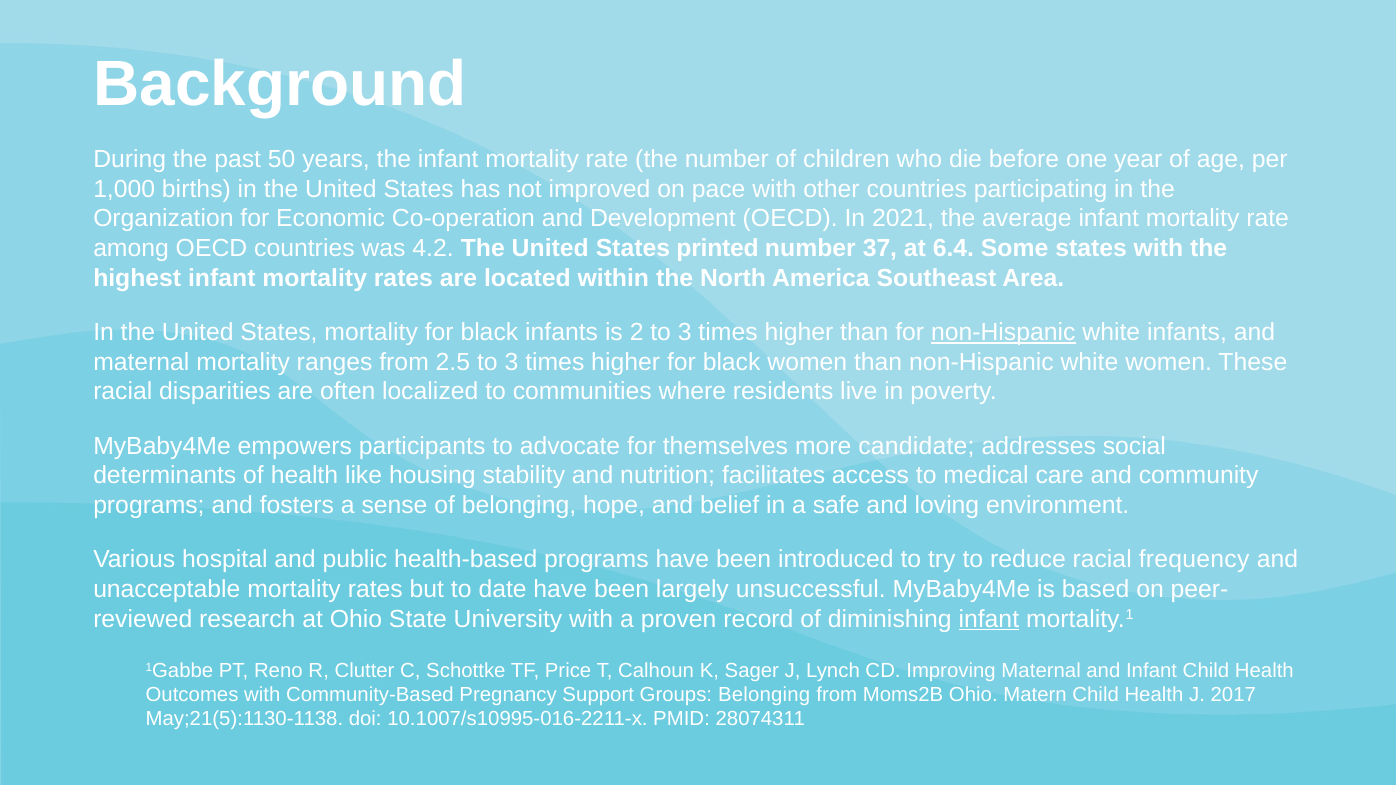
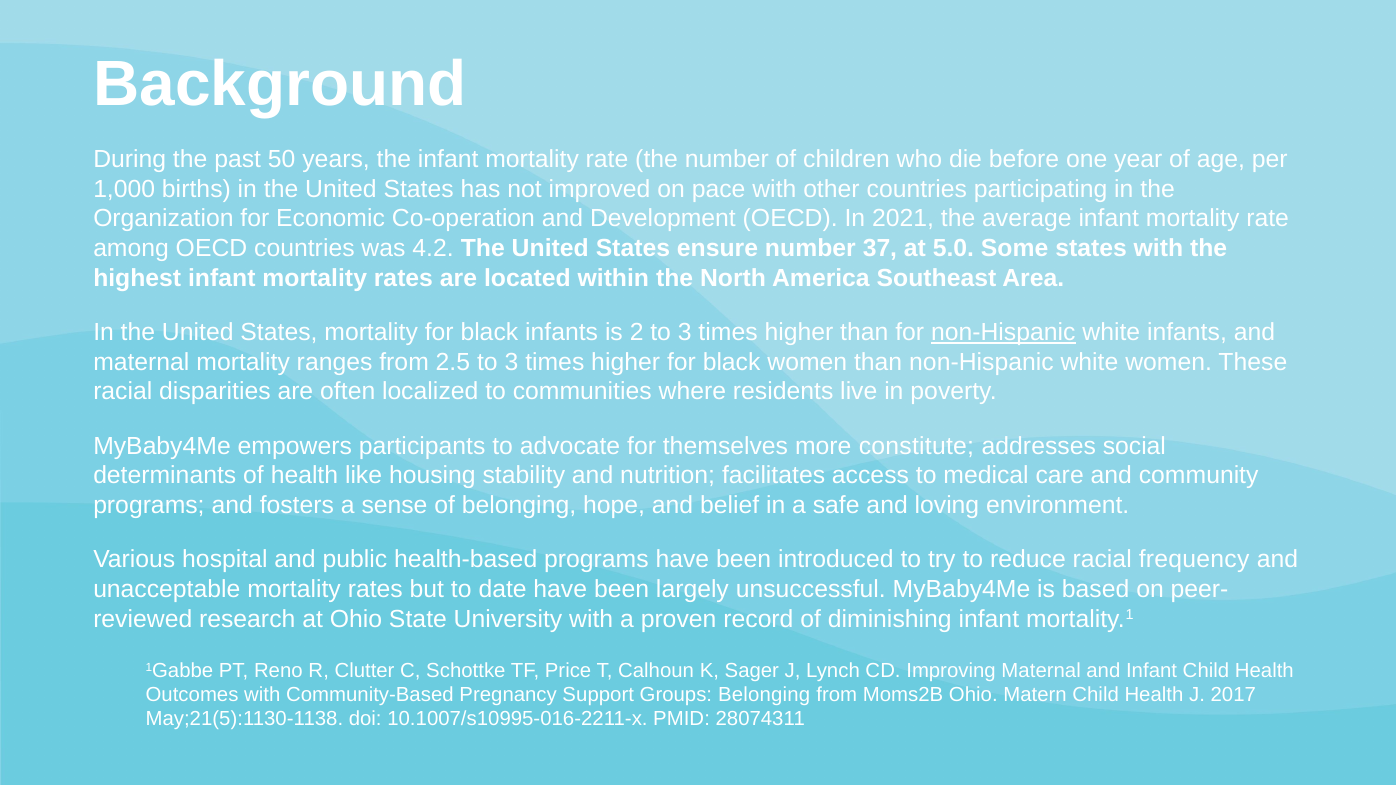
printed: printed -> ensure
6.4: 6.4 -> 5.0
candidate: candidate -> constitute
infant at (989, 619) underline: present -> none
